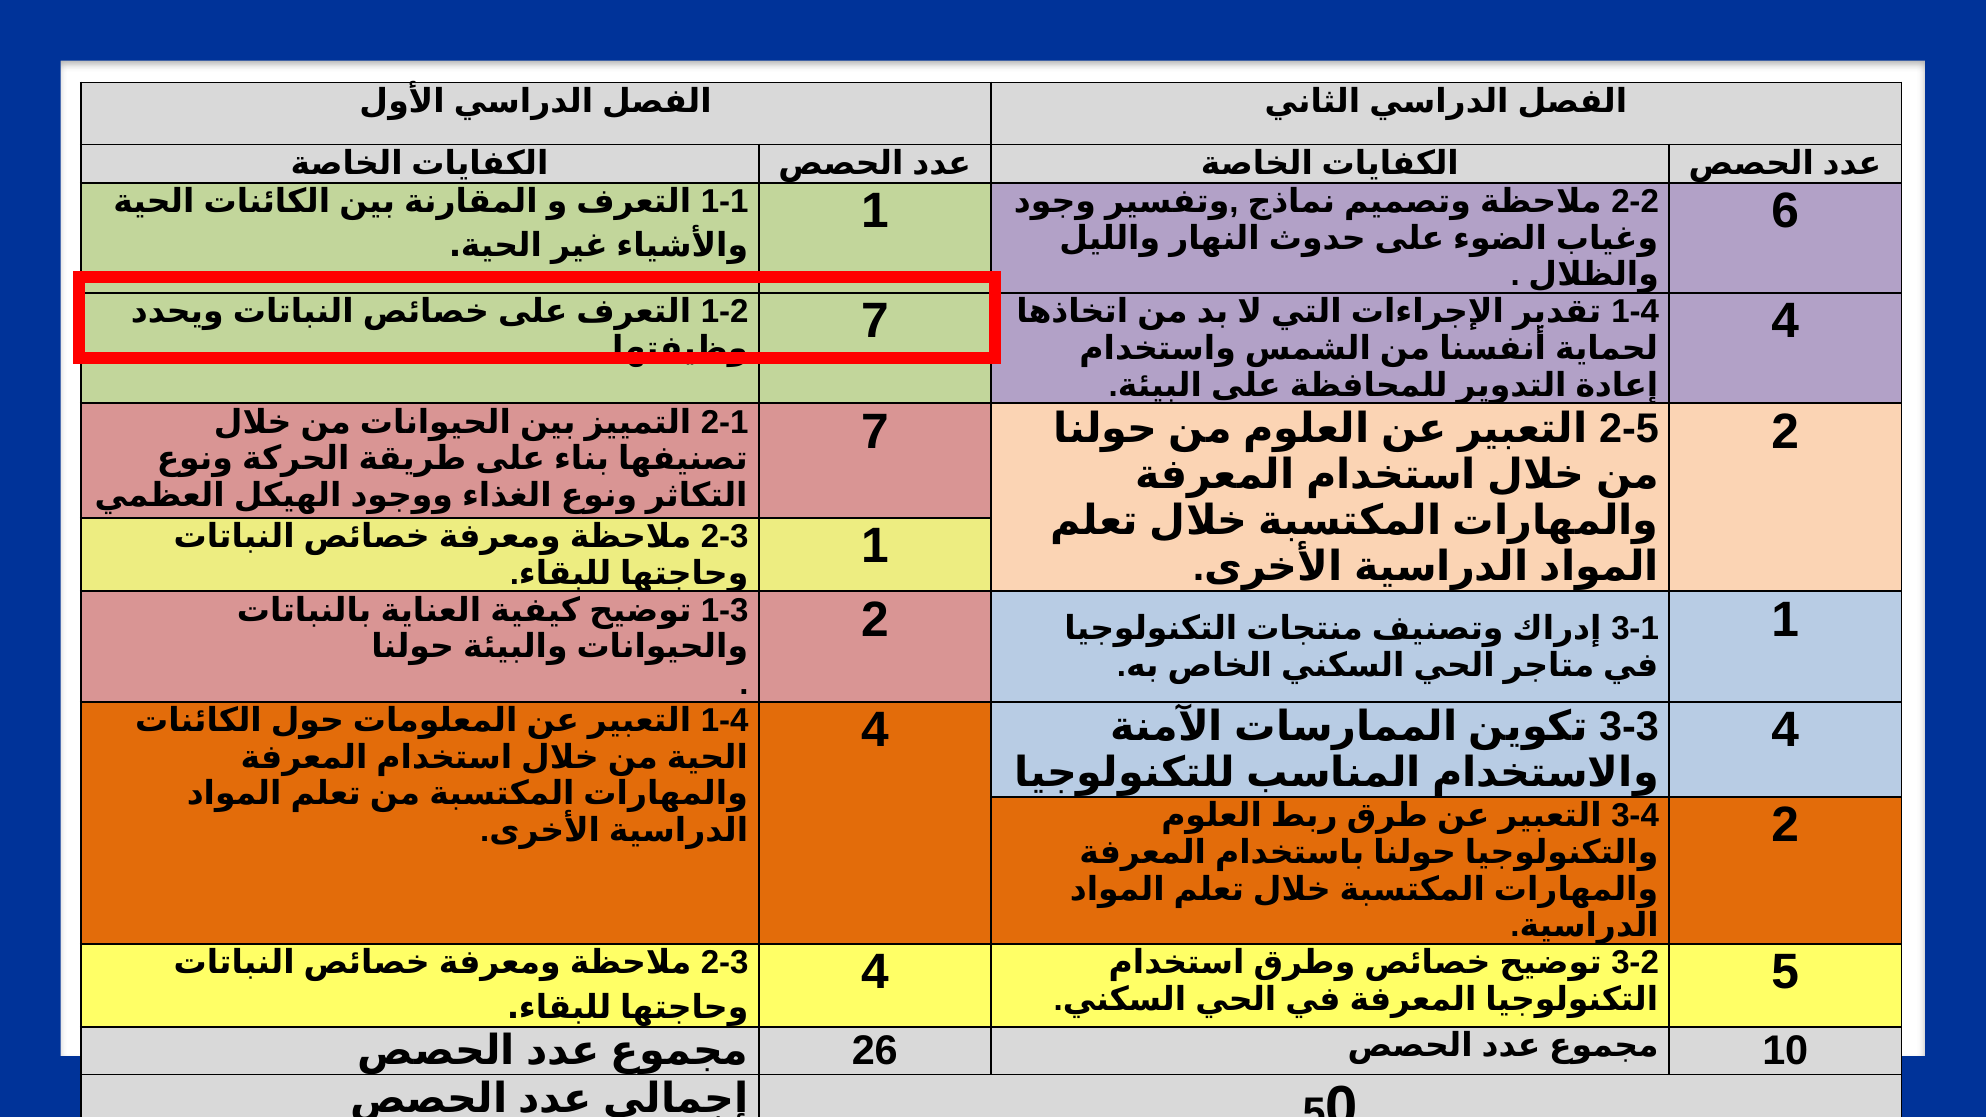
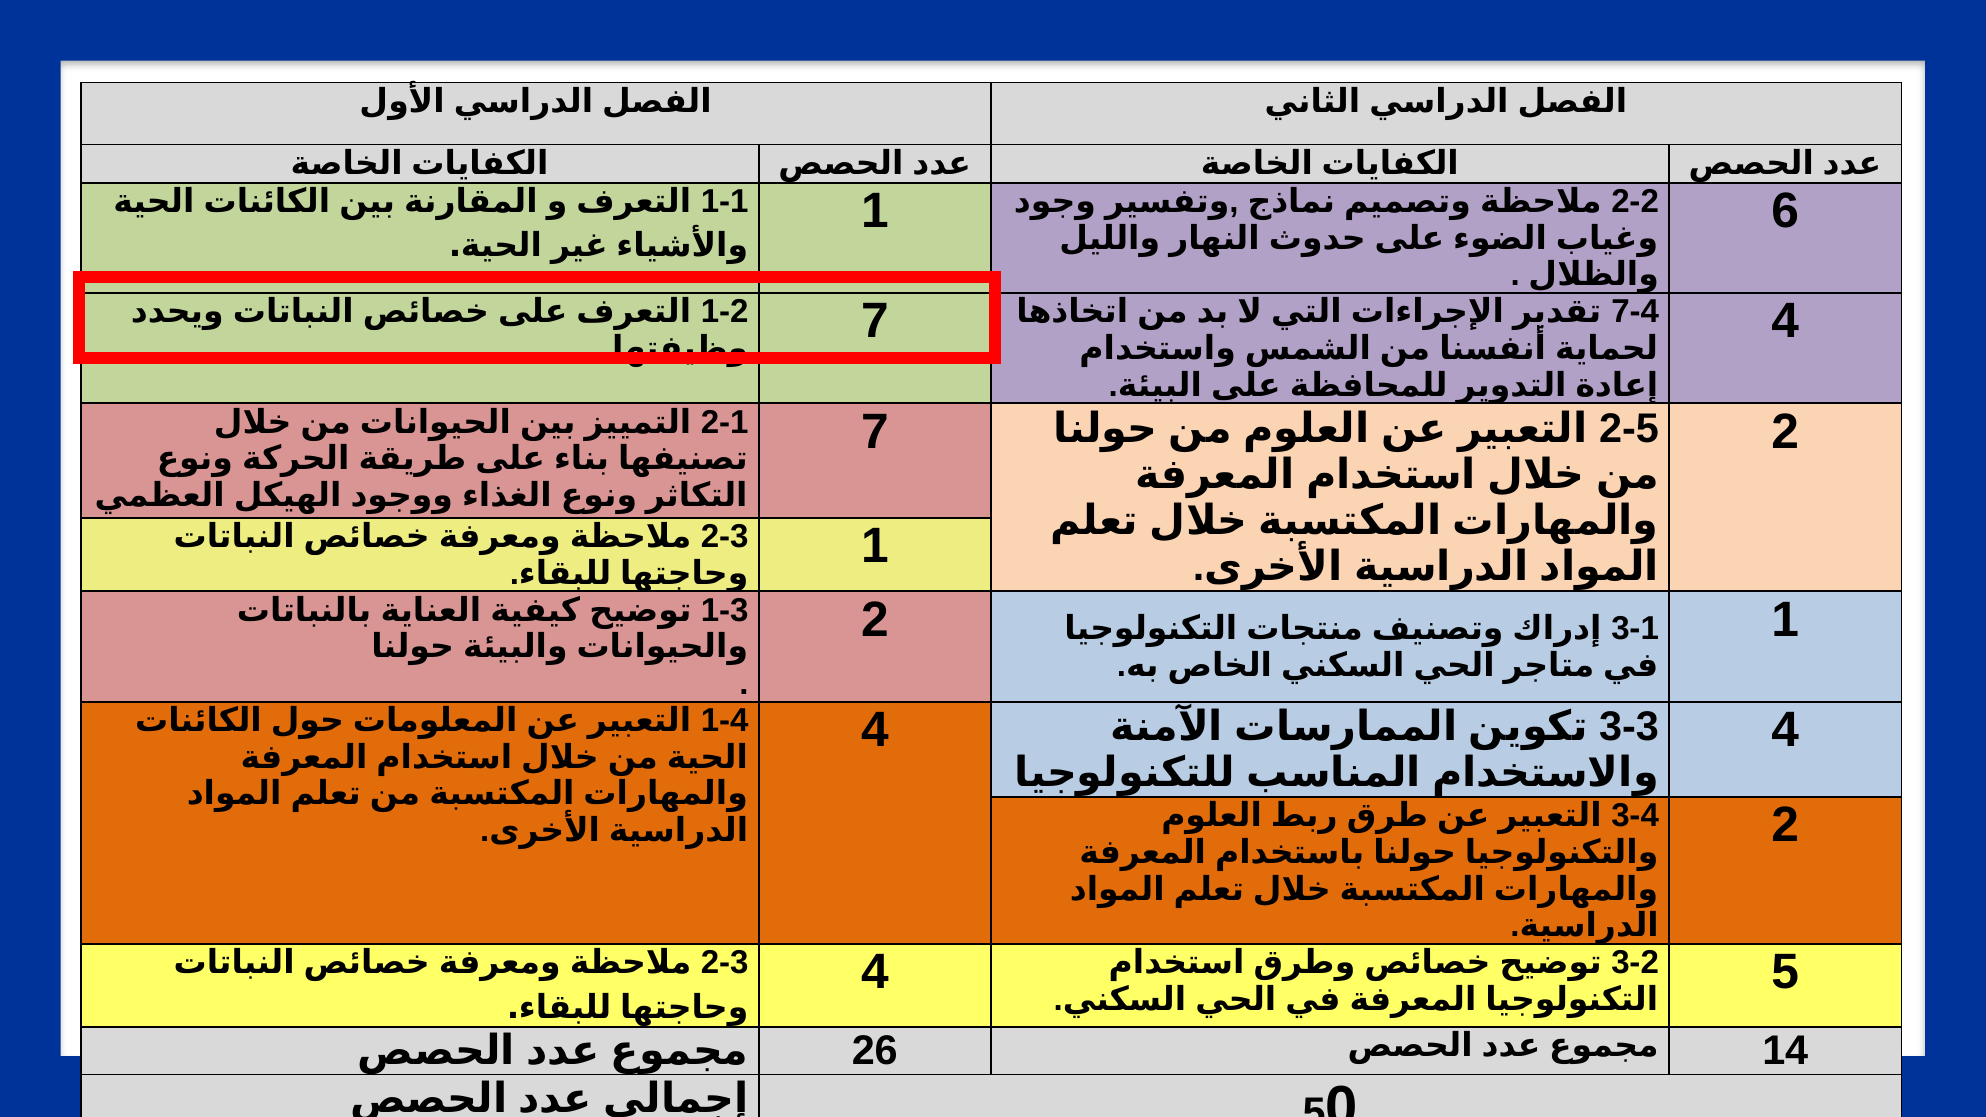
7 1-4: 1-4 -> 7-4
10: 10 -> 14
